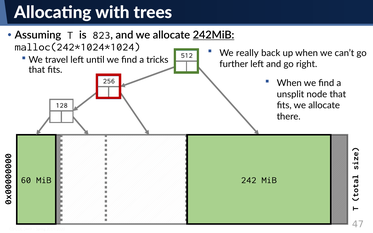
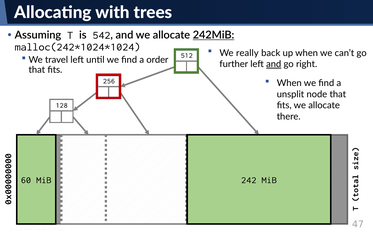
823: 823 -> 542
tricks: tricks -> order
and at (274, 64) underline: none -> present
